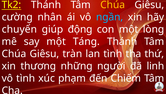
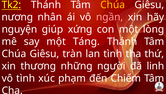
cường: cường -> nương
ngần colour: light blue -> pink
chuyển: chuyển -> nguyện
động: động -> xứng
